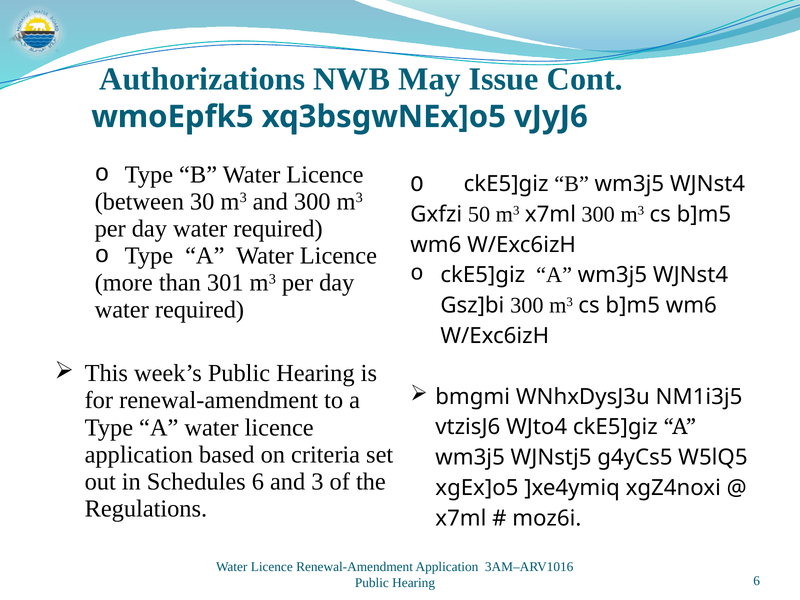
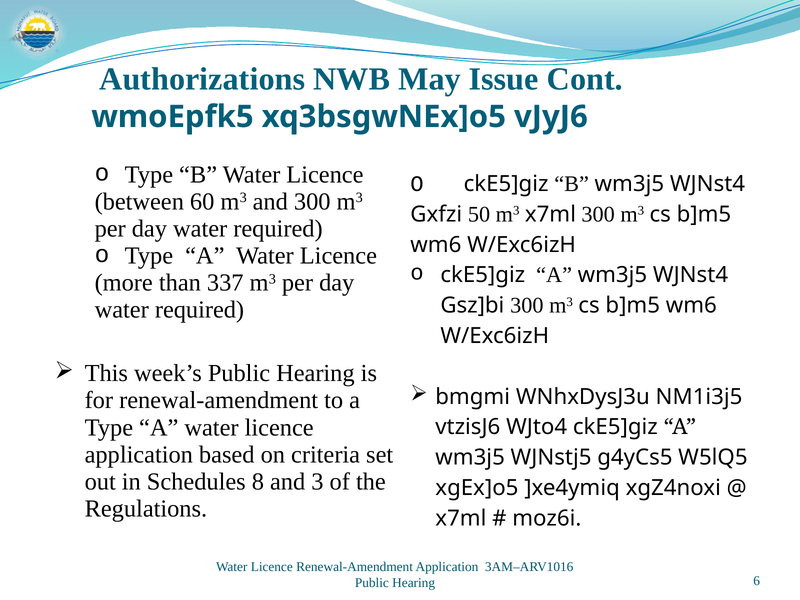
30: 30 -> 60
301: 301 -> 337
Schedules 6: 6 -> 8
